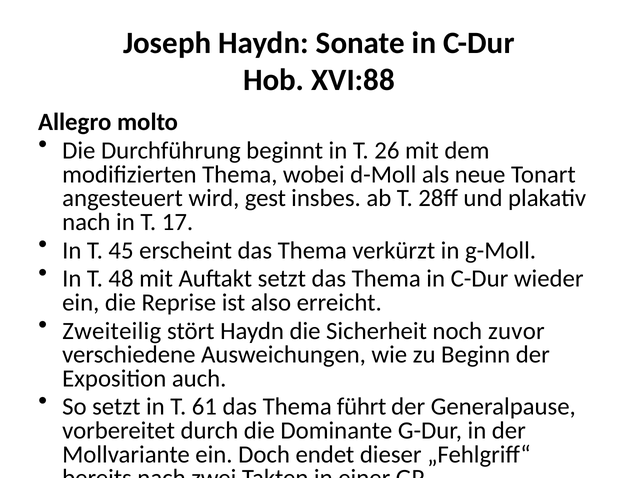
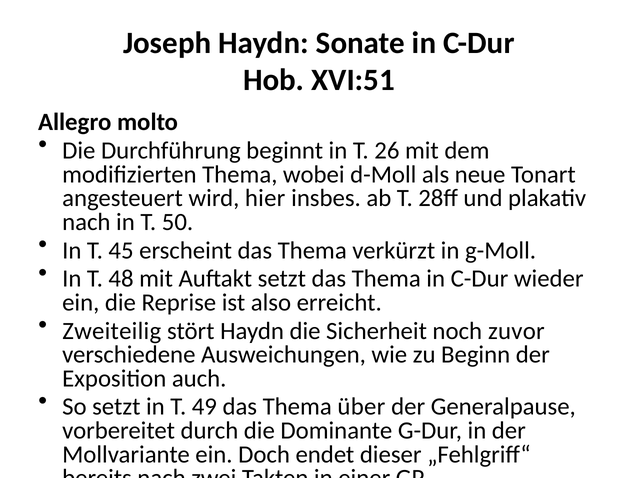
XVI:88: XVI:88 -> XVI:51
gest: gest -> hier
17: 17 -> 50
61: 61 -> 49
führt: führt -> über
